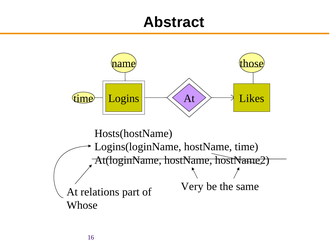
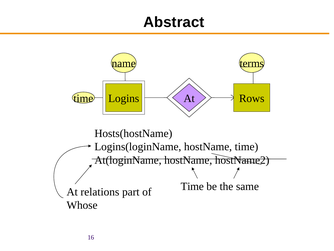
those: those -> terms
Likes: Likes -> Rows
Very at (192, 186): Very -> Time
